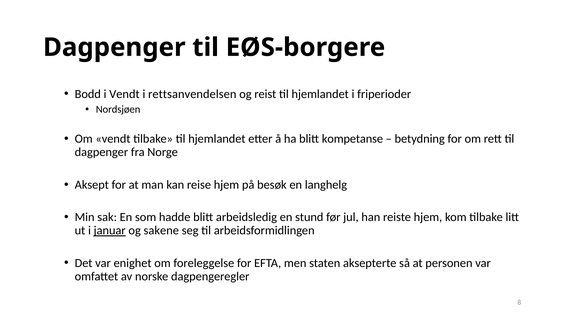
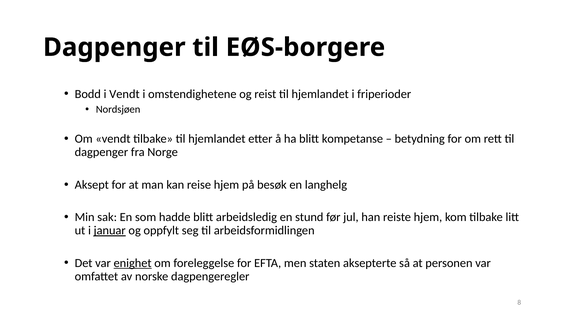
rettsanvendelsen: rettsanvendelsen -> omstendighetene
sakene: sakene -> oppfylt
enighet underline: none -> present
